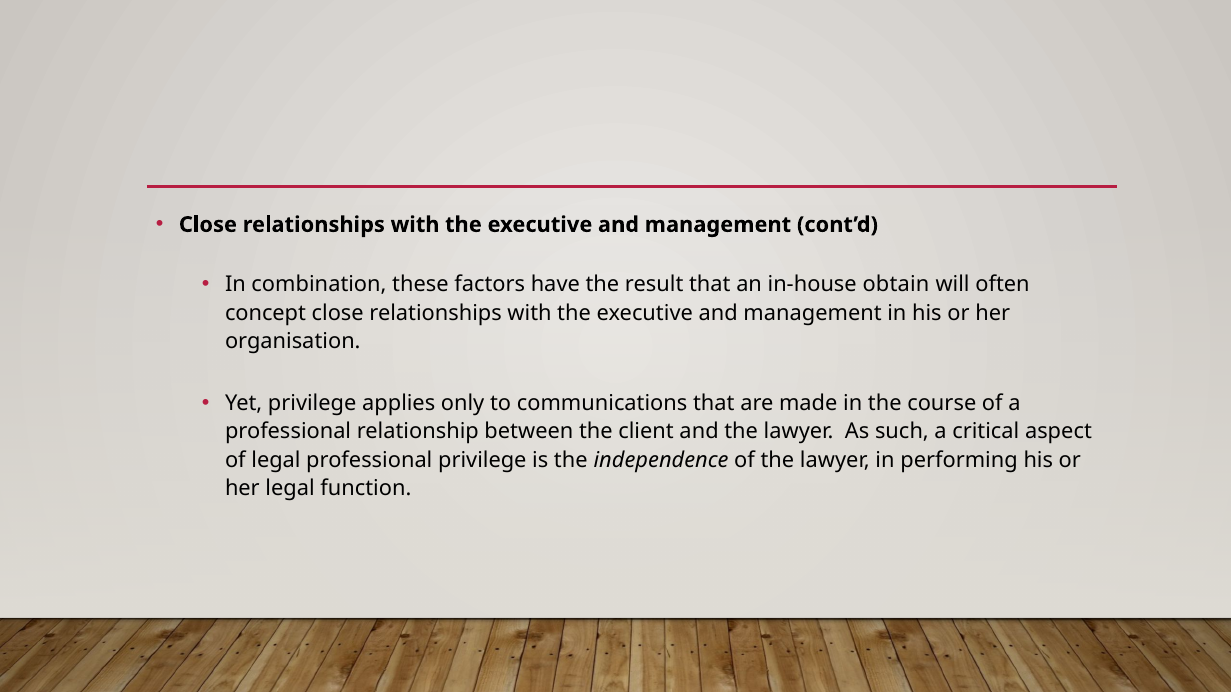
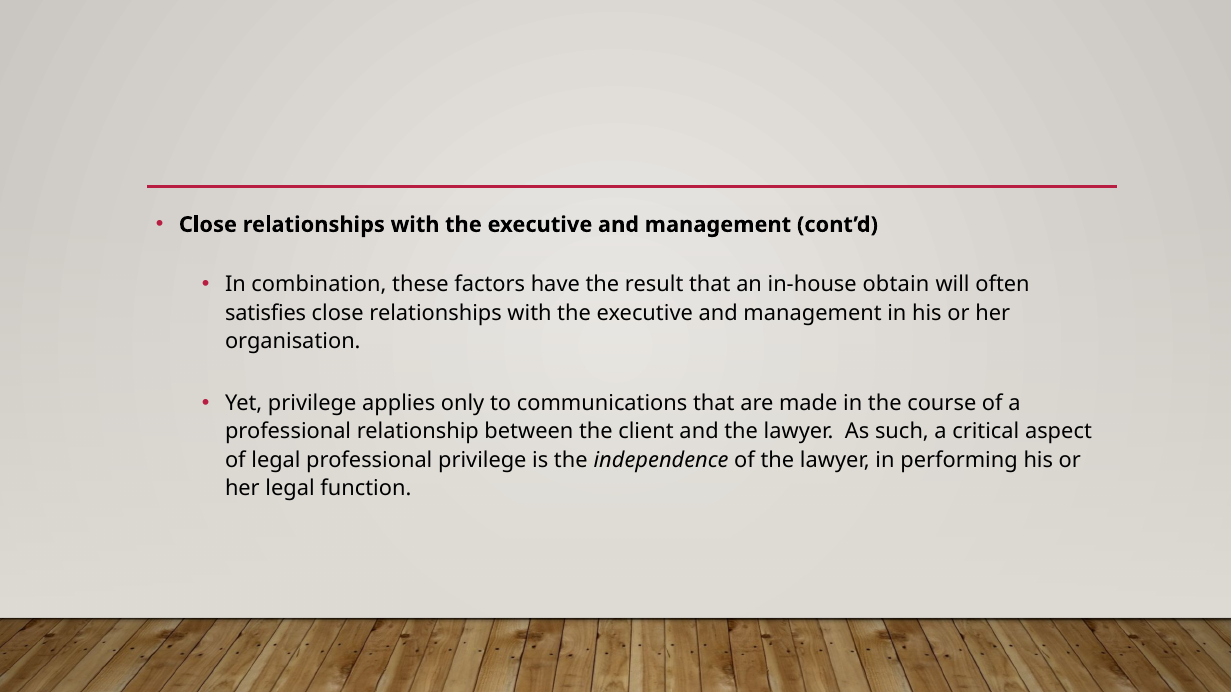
concept: concept -> satisfies
